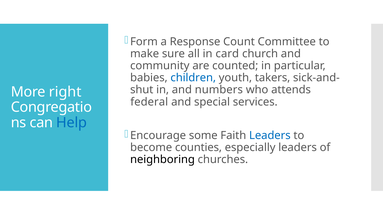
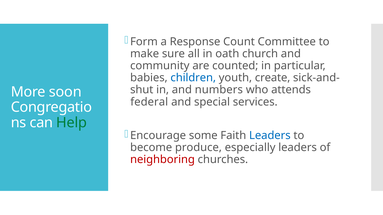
card: card -> oath
takers: takers -> create
right: right -> soon
Help colour: blue -> green
counties: counties -> produce
neighboring colour: black -> red
